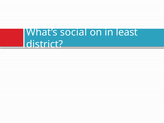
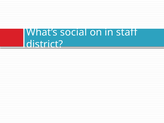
least: least -> staff
